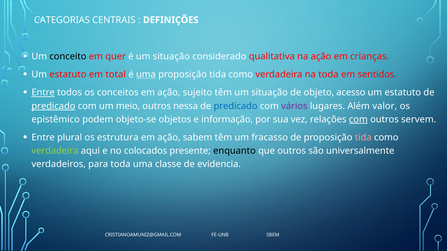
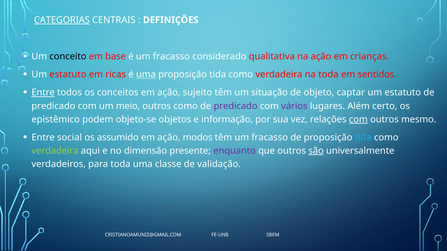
CATEGORIAS underline: none -> present
quer: quer -> base
é um situação: situação -> fracasso
total: total -> ricas
acesso: acesso -> captar
predicado at (53, 106) underline: present -> none
outros nessa: nessa -> como
predicado at (236, 106) colour: blue -> purple
valor: valor -> certo
servem: servem -> mesmo
plural: plural -> social
estrutura: estrutura -> assumido
sabem: sabem -> modos
tida at (363, 138) colour: pink -> light blue
colocados: colocados -> dimensão
enquanto colour: black -> purple
são underline: none -> present
evidencia: evidencia -> validação
